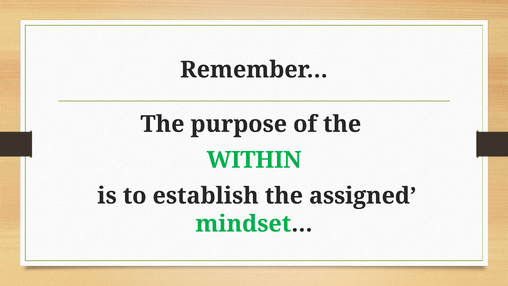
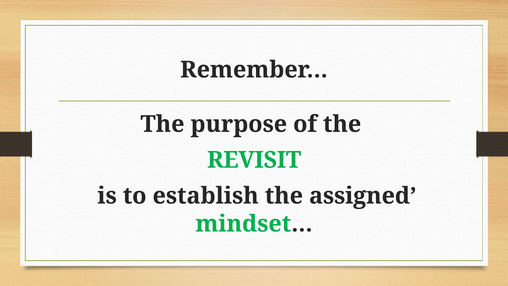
WITHIN: WITHIN -> REVISIT
